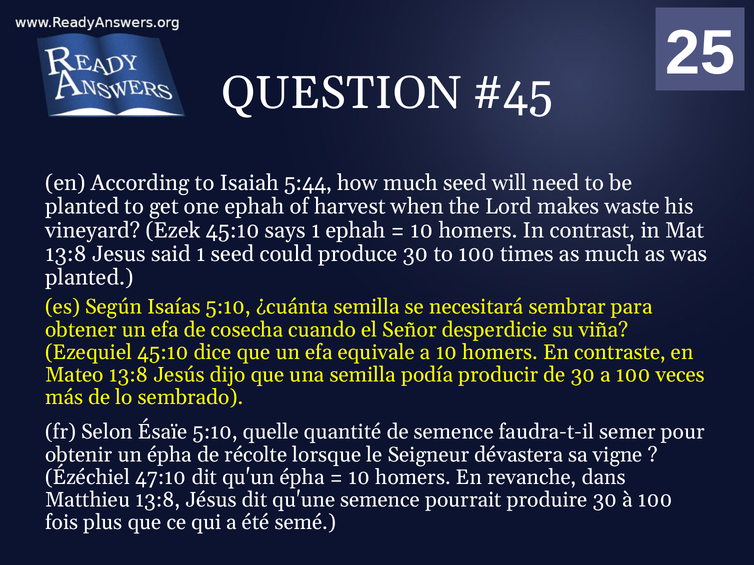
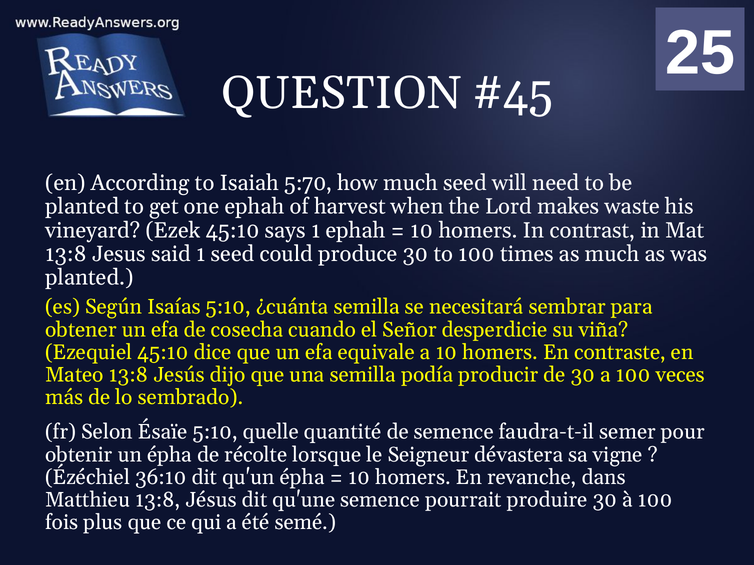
5:44: 5:44 -> 5:70
47:10: 47:10 -> 36:10
